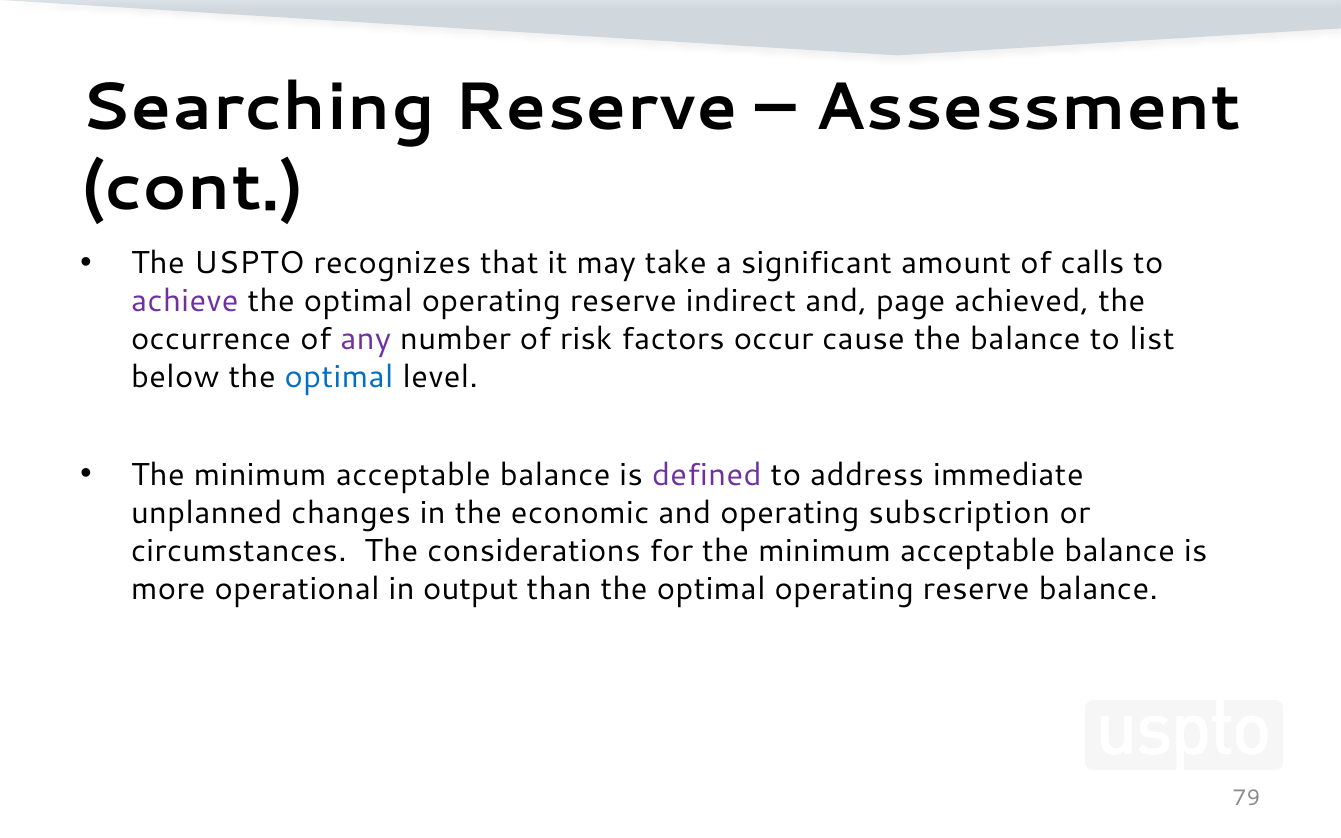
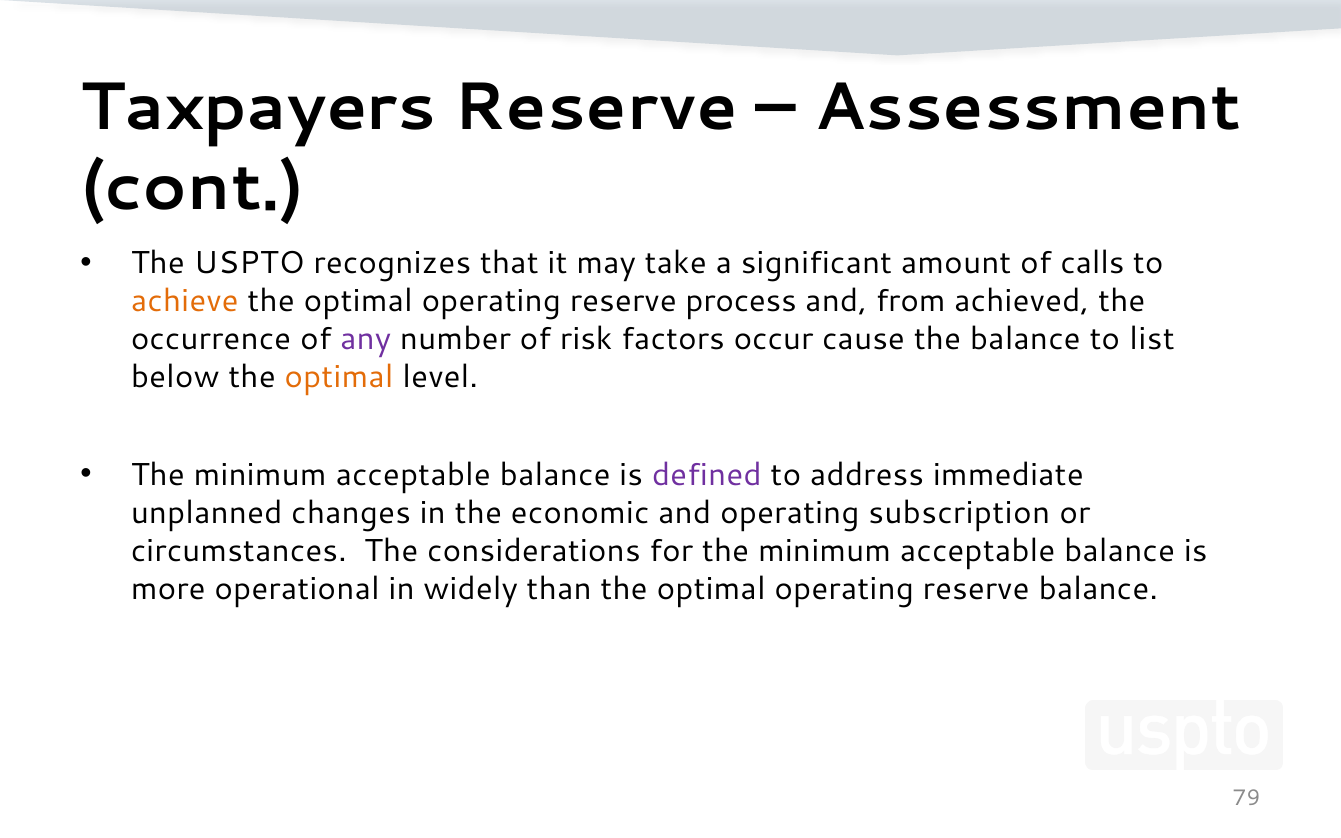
Searching: Searching -> Taxpayers
achieve colour: purple -> orange
indirect: indirect -> process
page: page -> from
optimal at (339, 377) colour: blue -> orange
output: output -> widely
